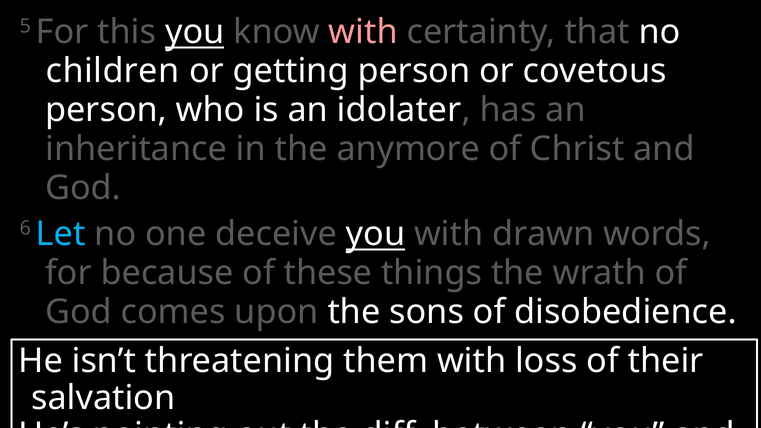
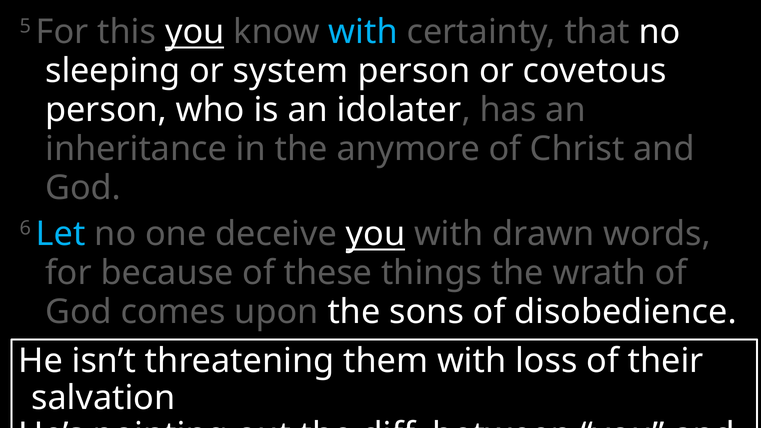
with at (363, 32) colour: pink -> light blue
children: children -> sleeping
getting: getting -> system
